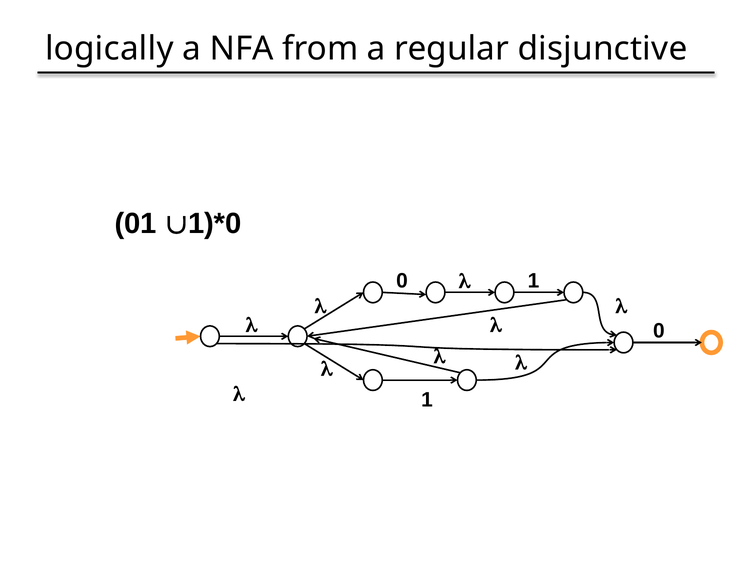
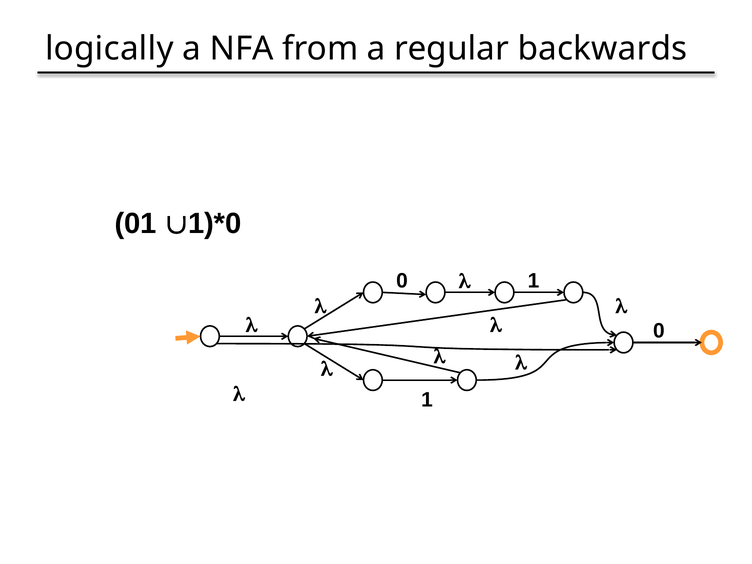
disjunctive: disjunctive -> backwards
